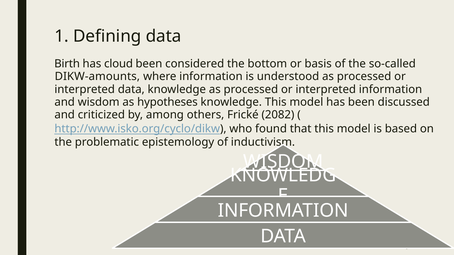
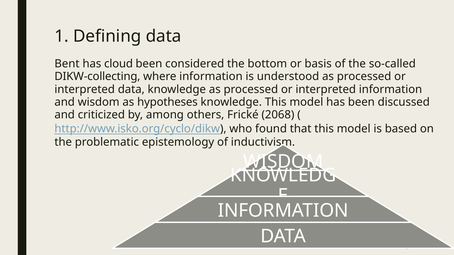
Birth: Birth -> Bent
DIKW-amounts: DIKW-amounts -> DIKW-collecting
2082: 2082 -> 2068
